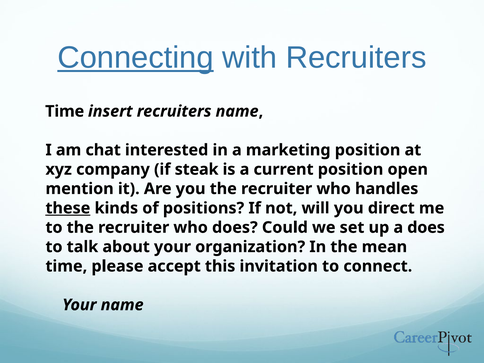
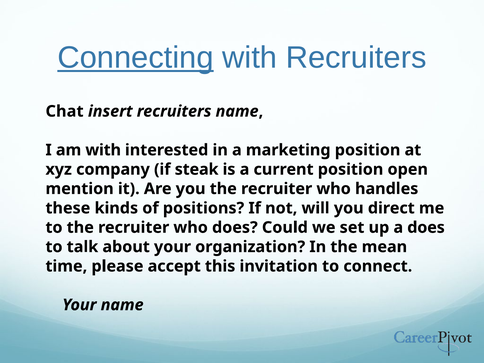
Time at (65, 111): Time -> Chat
am chat: chat -> with
these underline: present -> none
